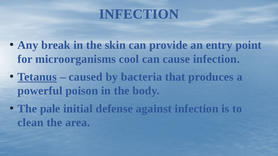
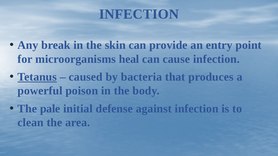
cool: cool -> heal
